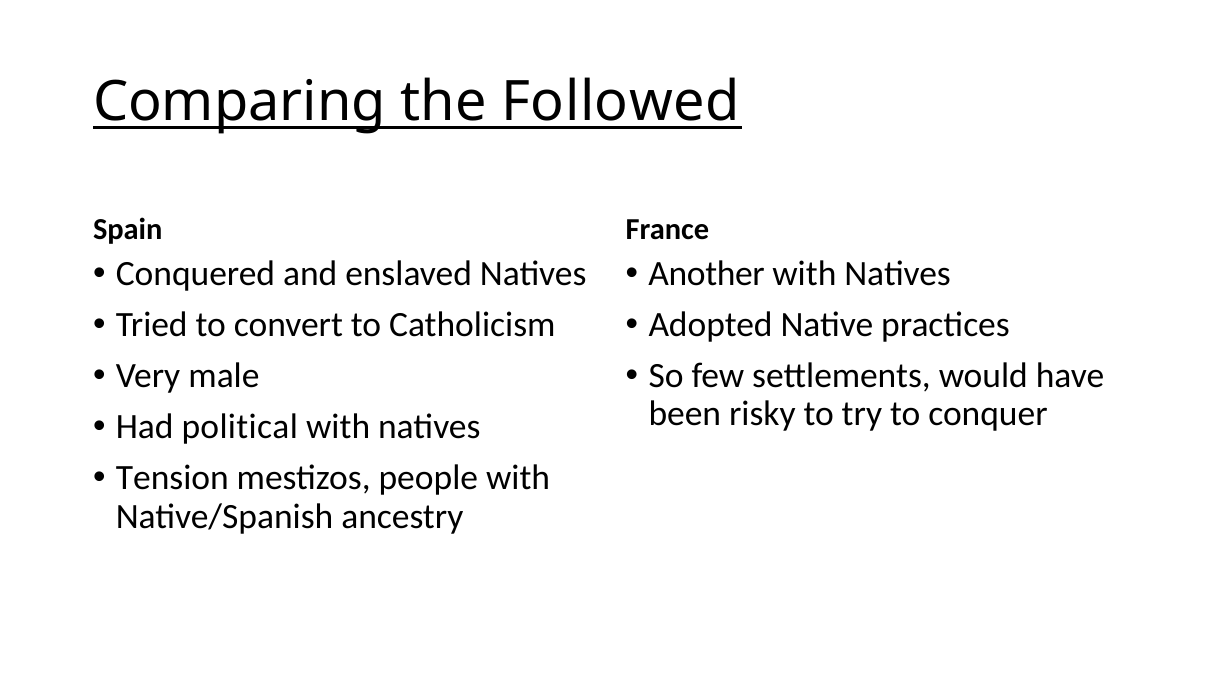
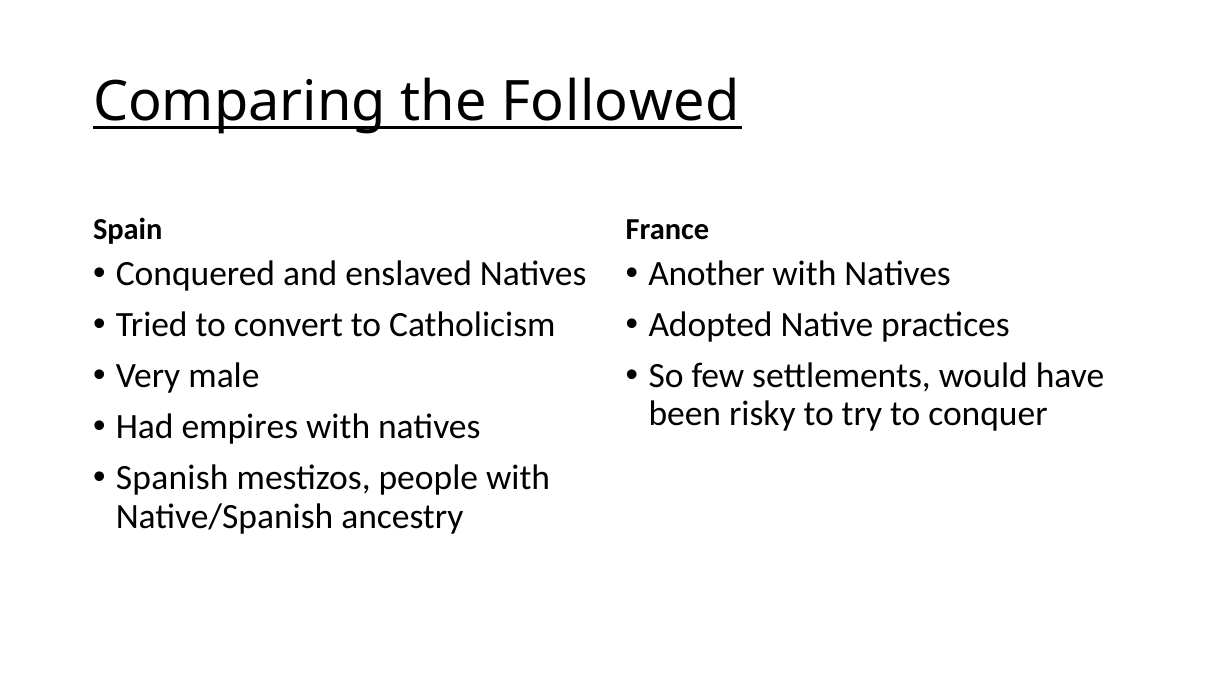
political: political -> empires
Tension: Tension -> Spanish
